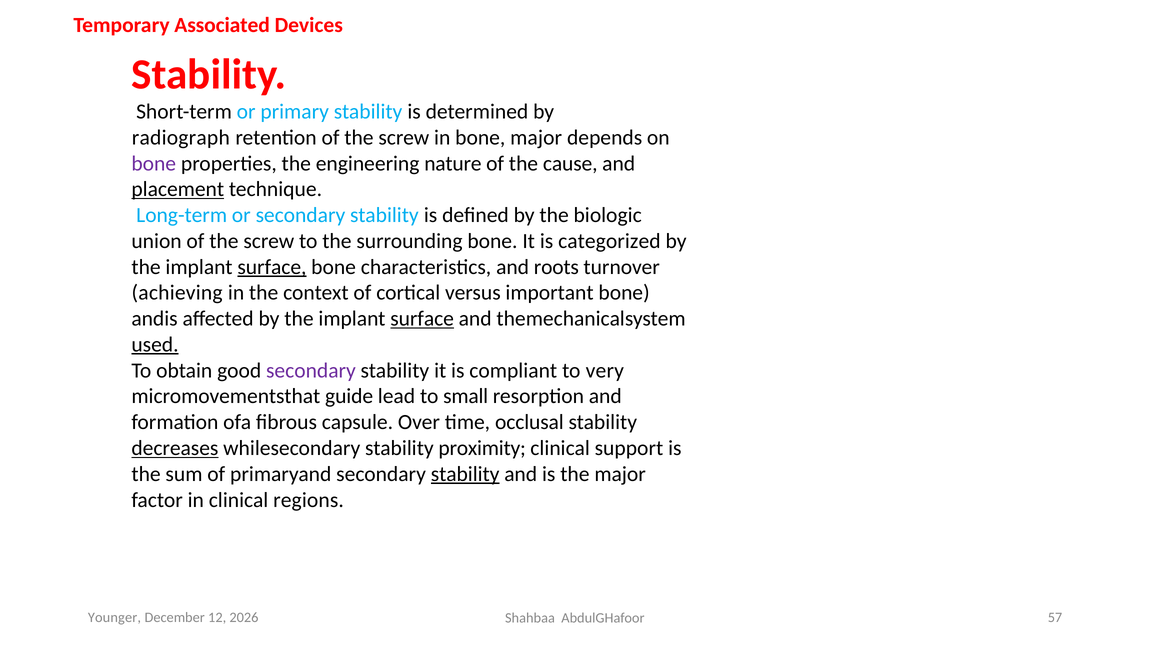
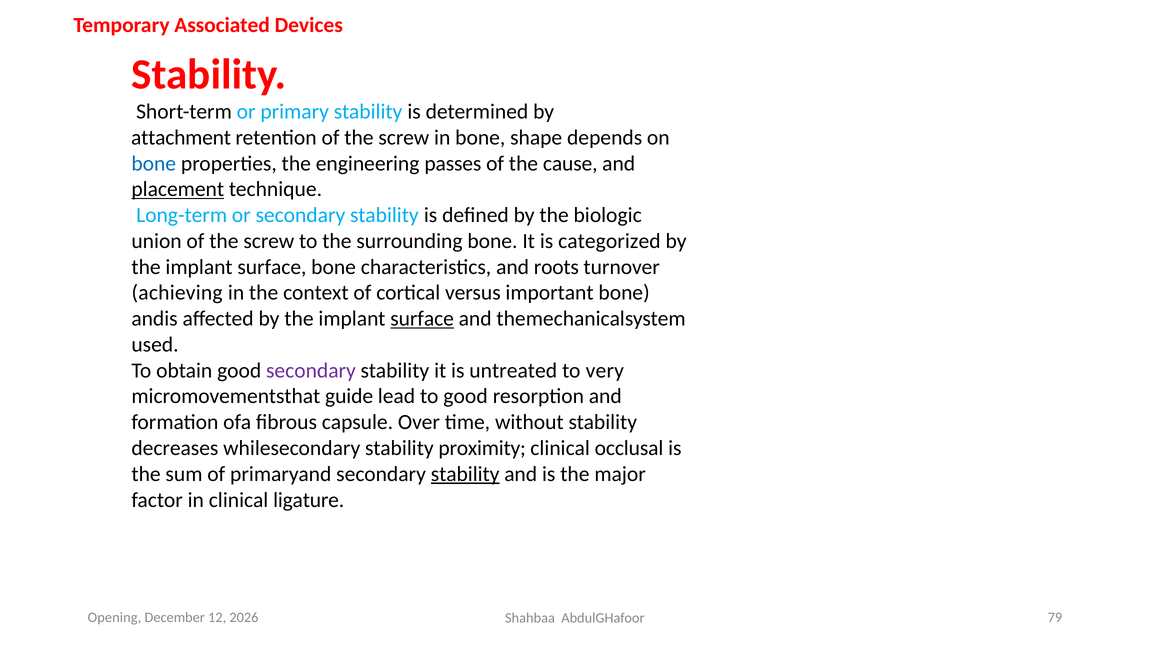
radiograph: radiograph -> attachment
bone major: major -> shape
bone at (154, 163) colour: purple -> blue
nature: nature -> passes
surface at (272, 267) underline: present -> none
used underline: present -> none
compliant: compliant -> untreated
to small: small -> good
occlusal: occlusal -> without
decreases underline: present -> none
support: support -> occlusal
regions: regions -> ligature
Younger: Younger -> Opening
57: 57 -> 79
